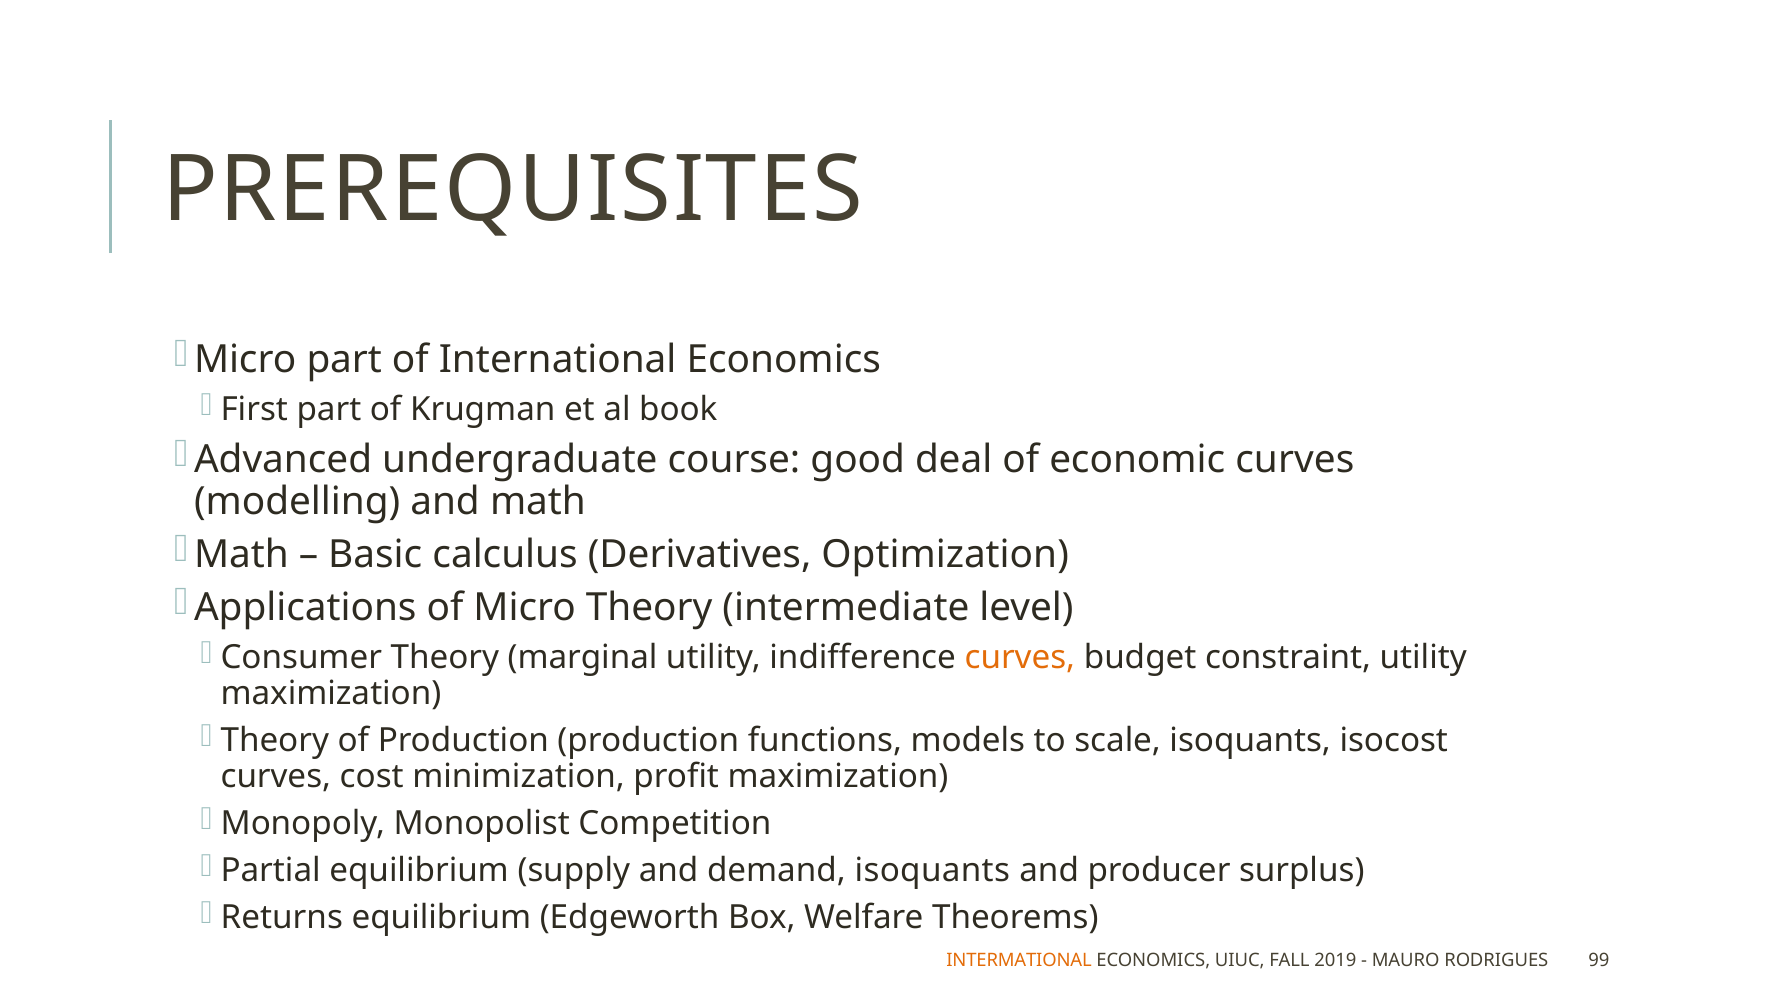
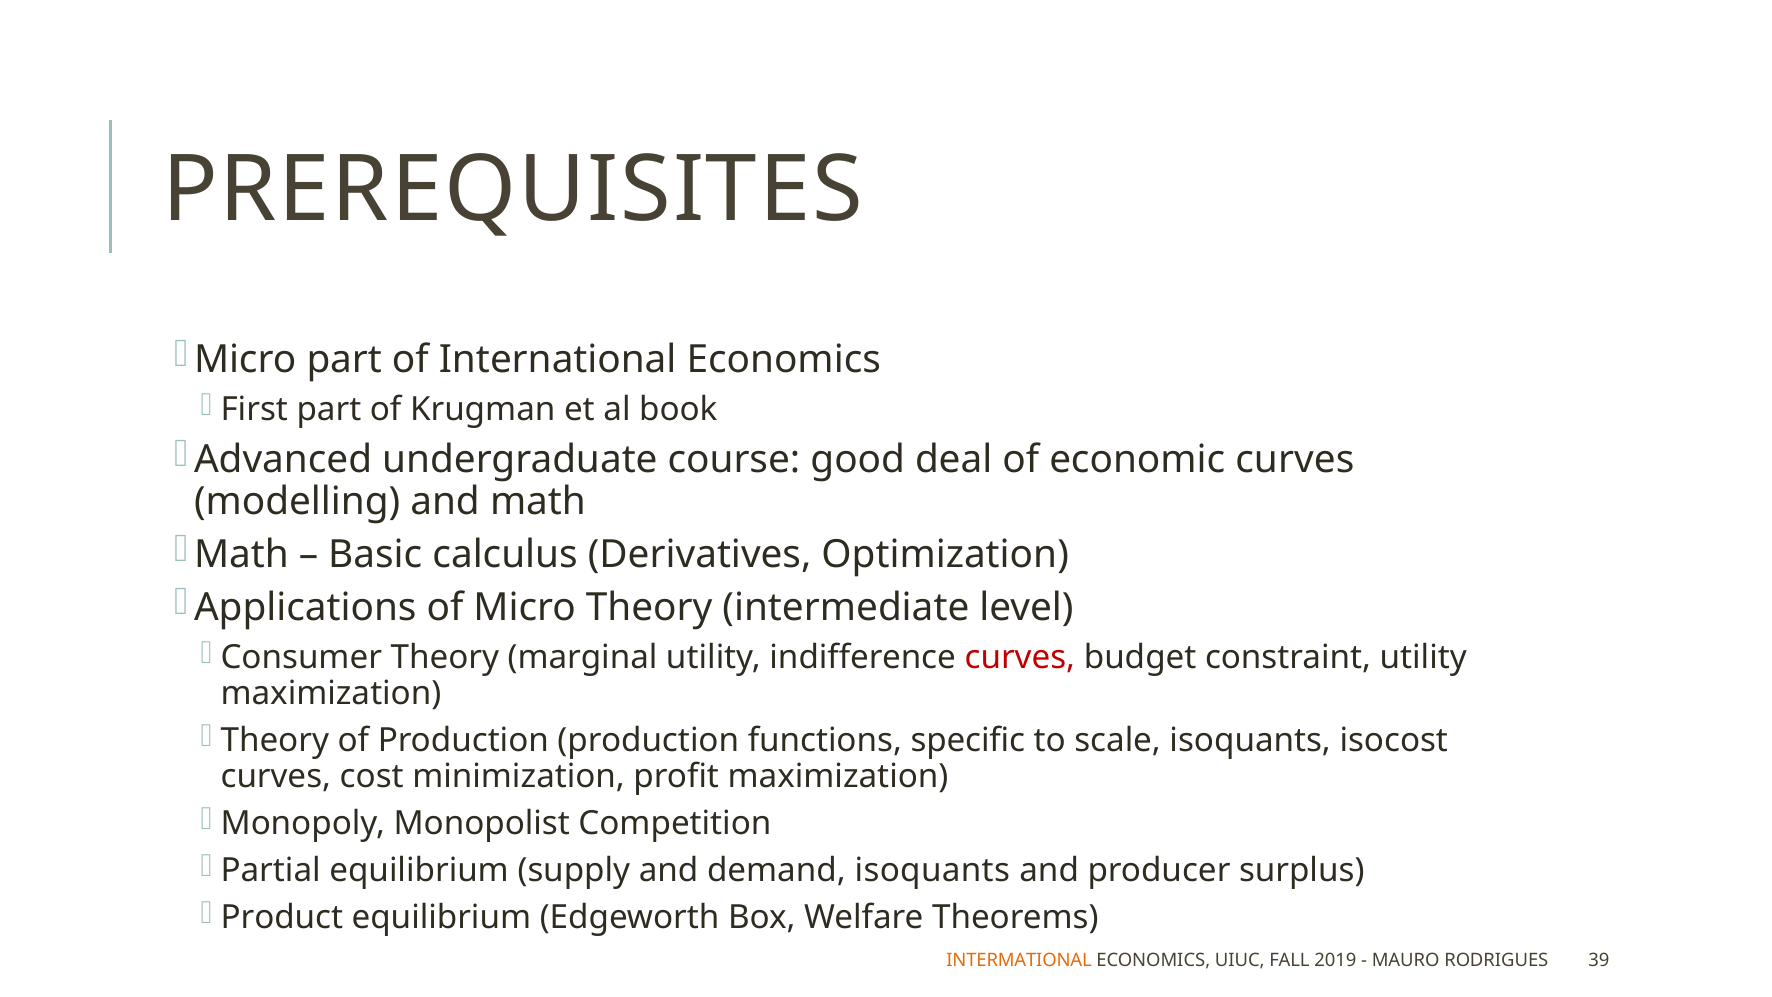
curves at (1020, 657) colour: orange -> red
models: models -> specific
Returns: Returns -> Product
99: 99 -> 39
